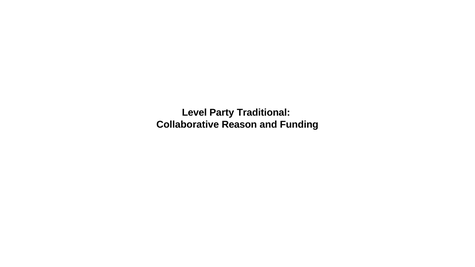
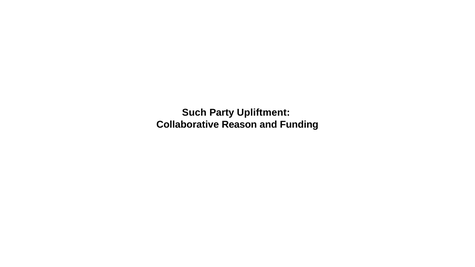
Level: Level -> Such
Traditional: Traditional -> Upliftment
